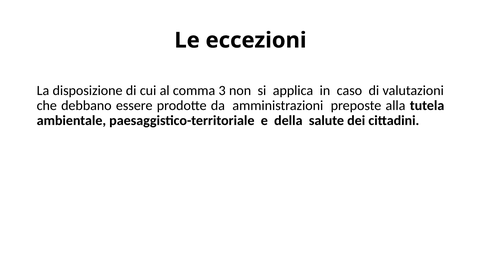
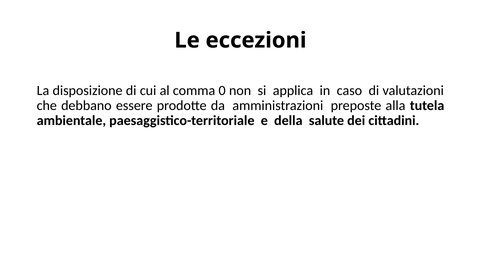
3: 3 -> 0
